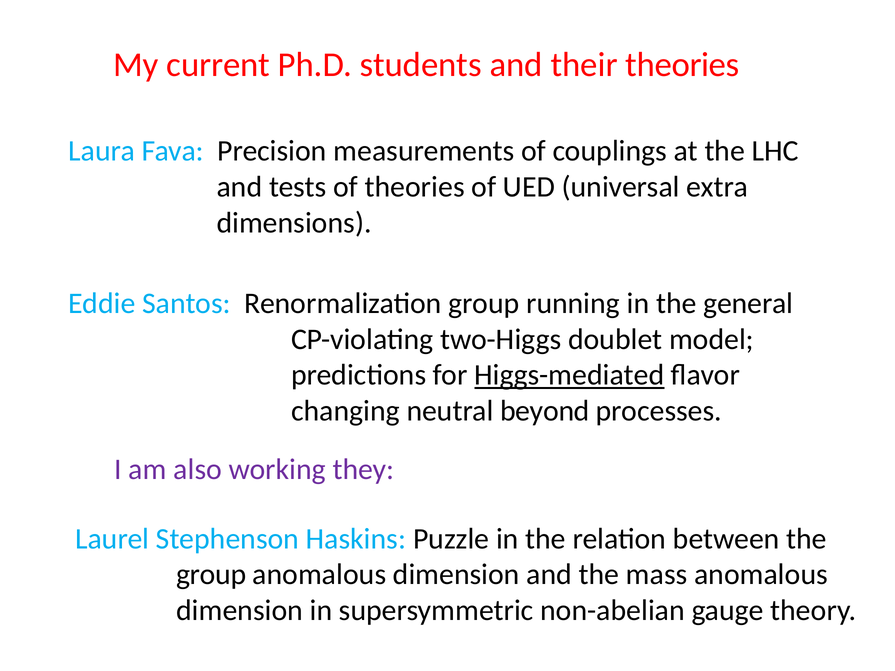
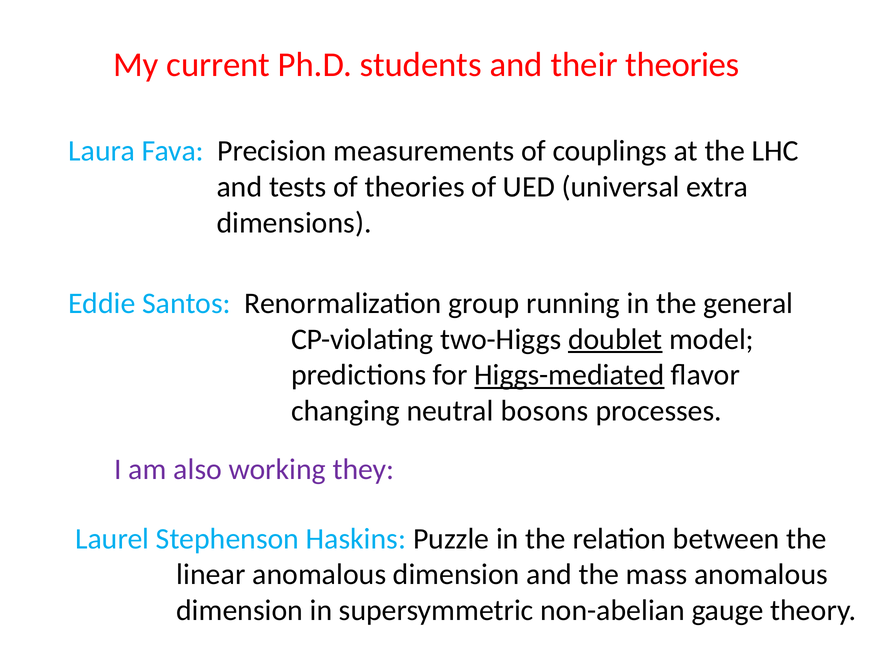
doublet underline: none -> present
beyond: beyond -> bosons
group at (211, 575): group -> linear
